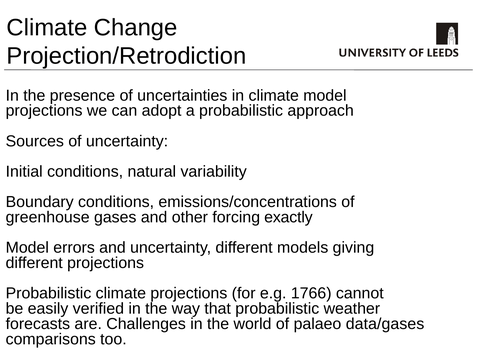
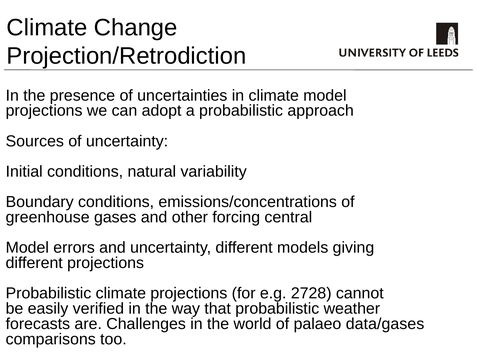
exactly: exactly -> central
1766: 1766 -> 2728
